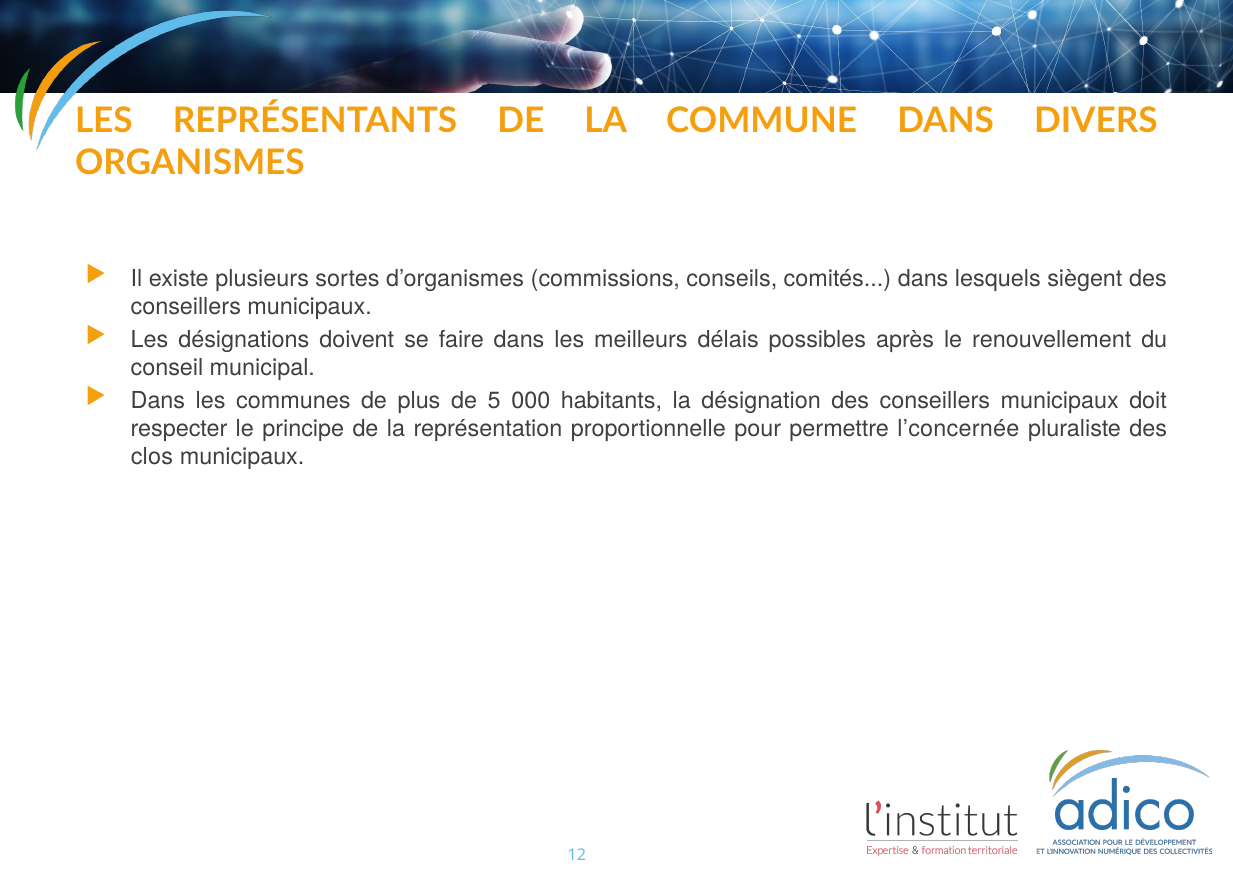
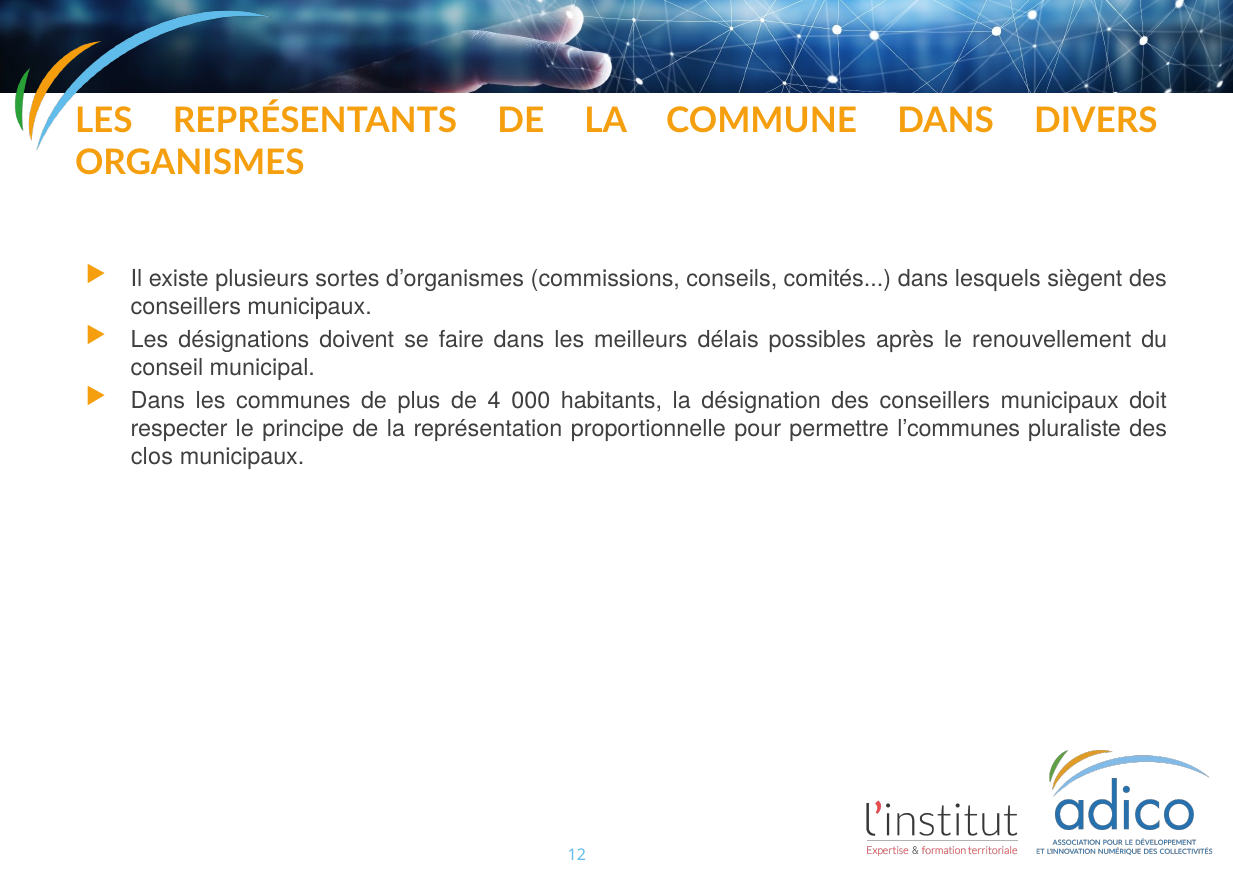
5: 5 -> 4
l’concernée: l’concernée -> l’communes
